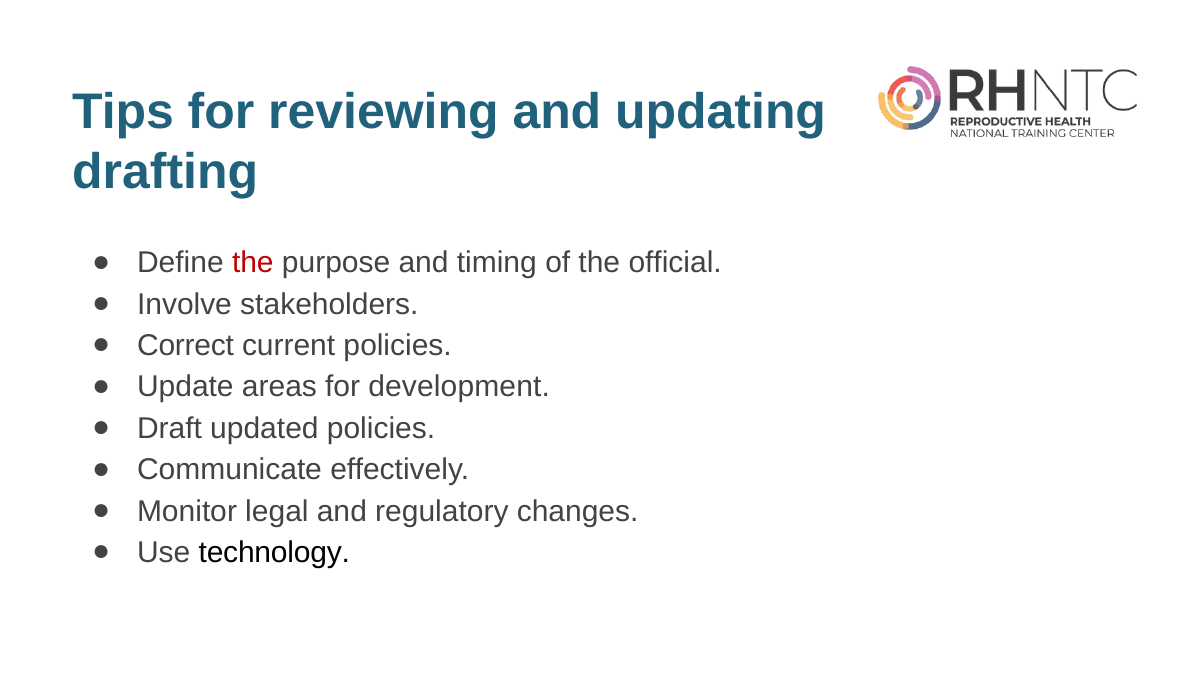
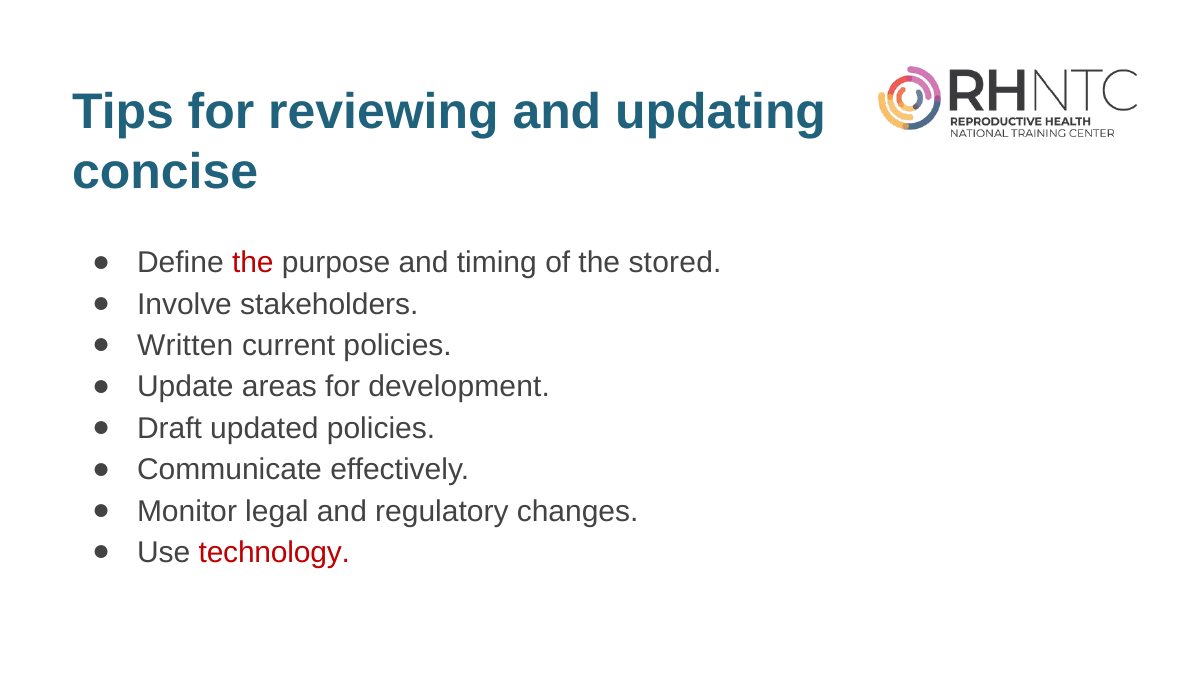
drafting: drafting -> concise
official: official -> stored
Correct: Correct -> Written
technology colour: black -> red
